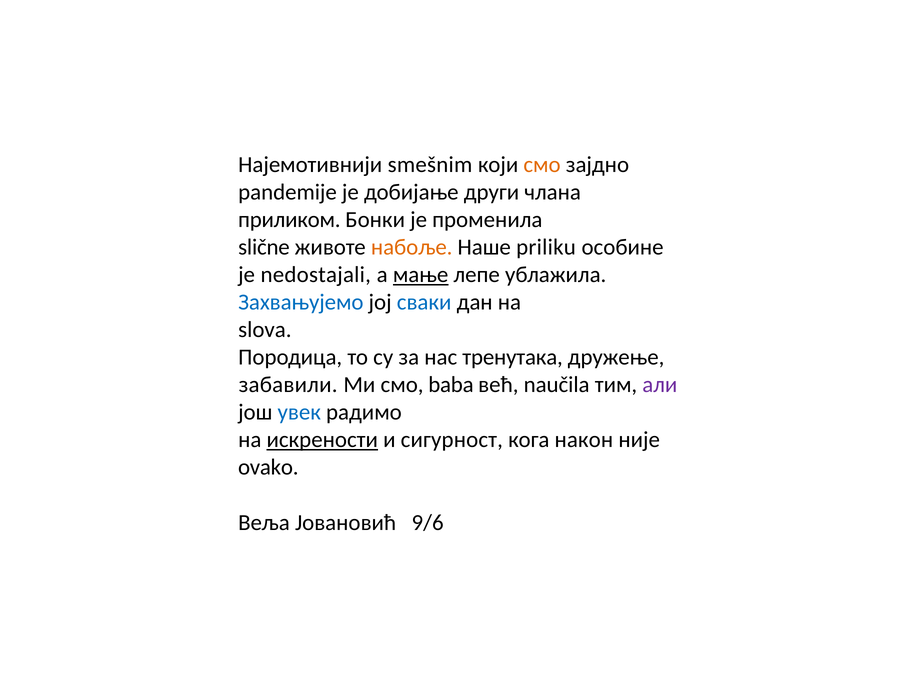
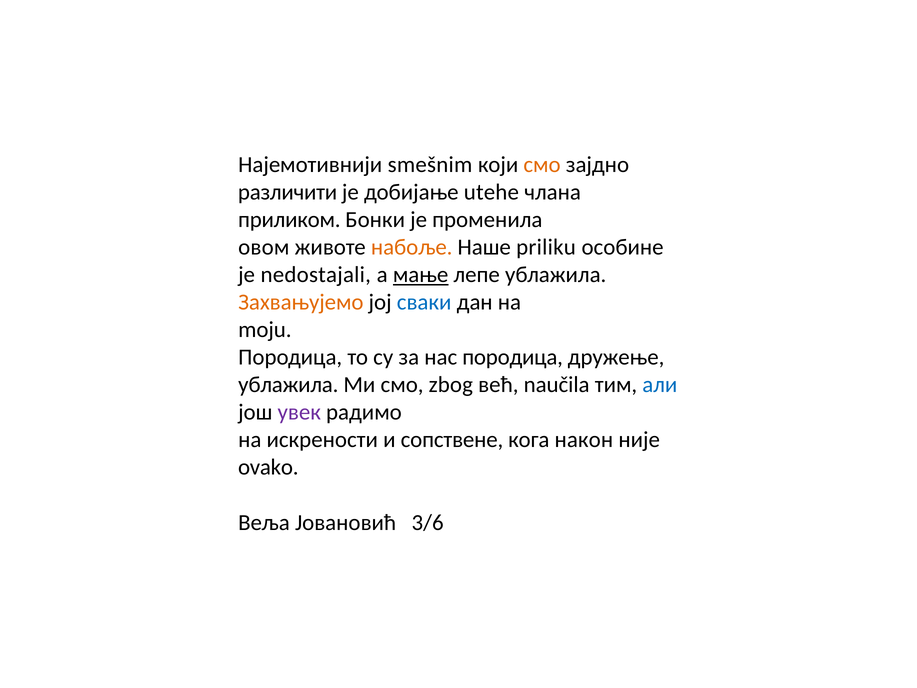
pandemije: pandemije -> различити
други: други -> utehe
slične: slične -> овом
Захвањујемо colour: blue -> orange
slova: slova -> moju
нас тренутака: тренутака -> породица
забавили at (288, 385): забавили -> ублажила
baba: baba -> zbog
али colour: purple -> blue
увек colour: blue -> purple
искрености underline: present -> none
сигурност: сигурност -> сопствене
9/6: 9/6 -> 3/6
